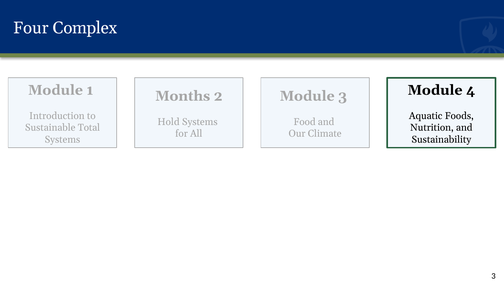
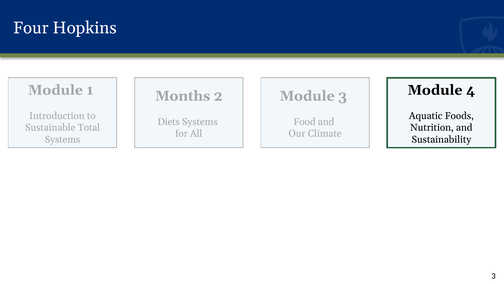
Complex: Complex -> Hopkins
Hold: Hold -> Diets
